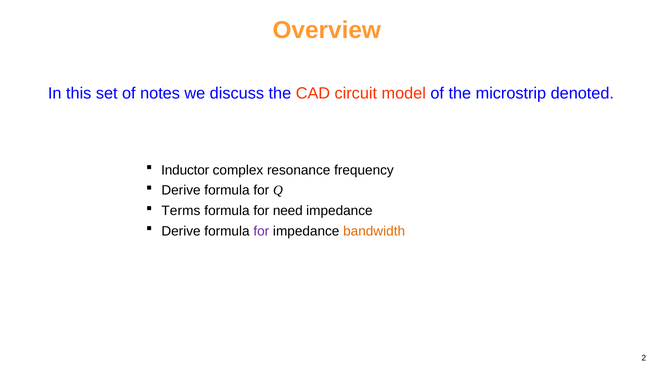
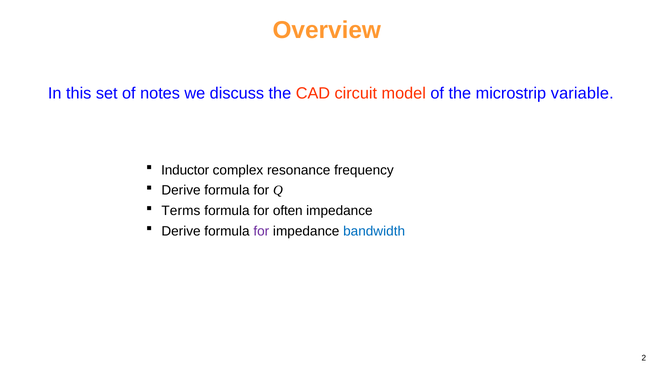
denoted: denoted -> variable
need: need -> often
bandwidth colour: orange -> blue
